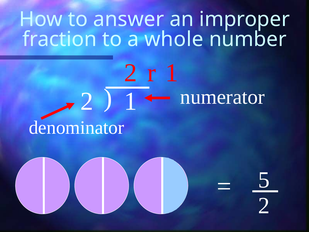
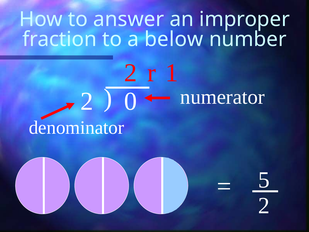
whole: whole -> below
1 at (131, 101): 1 -> 0
